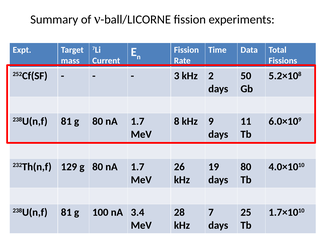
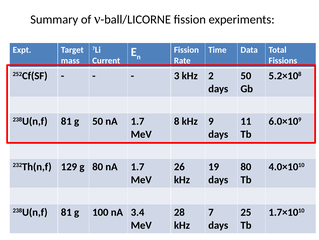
81 g 80: 80 -> 50
